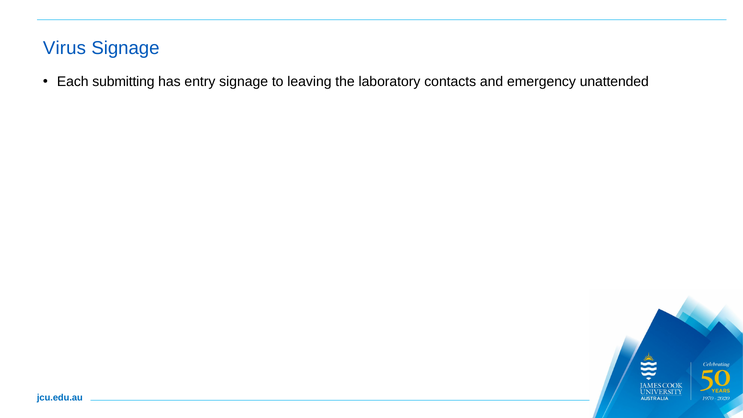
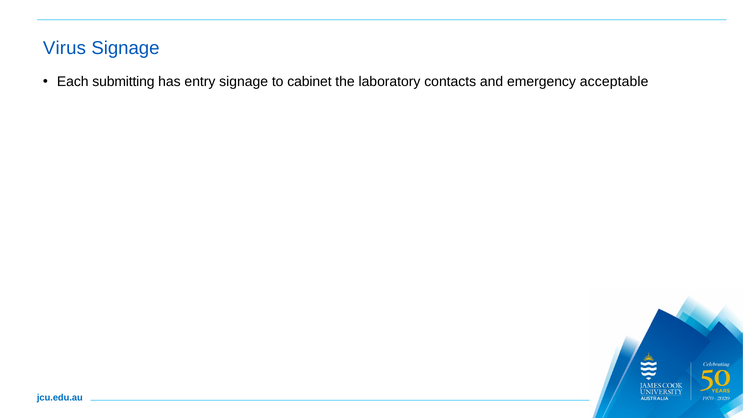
leaving: leaving -> cabinet
unattended: unattended -> acceptable
